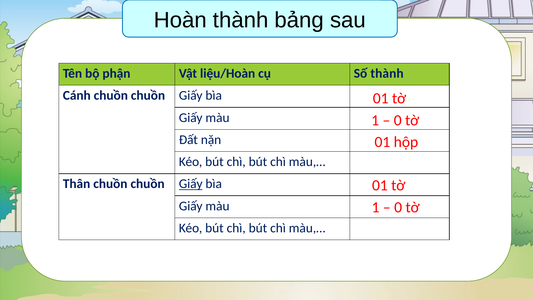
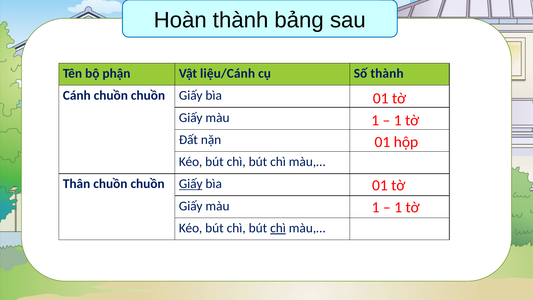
liệu/Hoàn: liệu/Hoàn -> liệu/Cánh
0 at (398, 120): 0 -> 1
0 at (398, 207): 0 -> 1
chì at (278, 228) underline: none -> present
